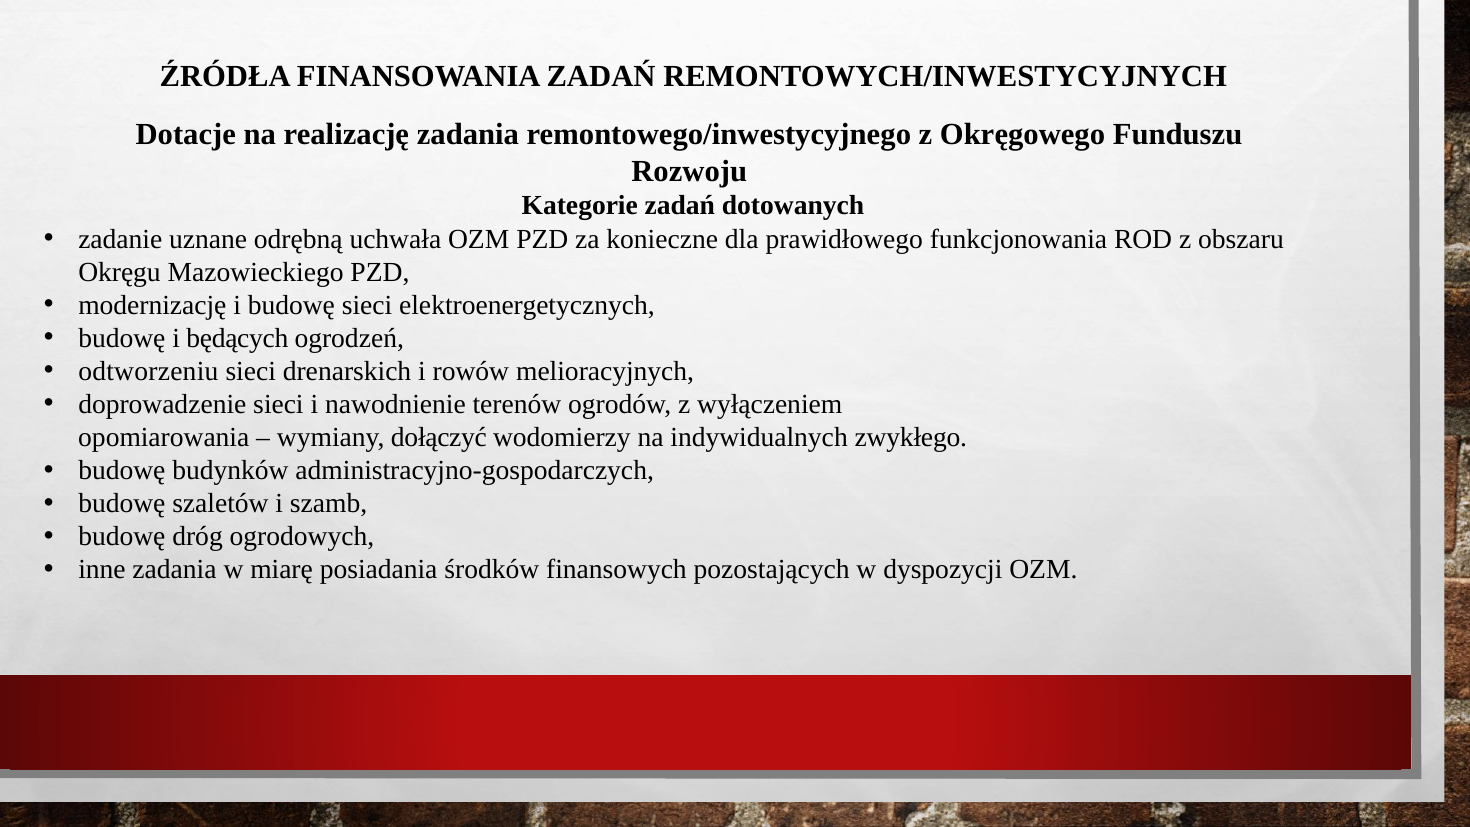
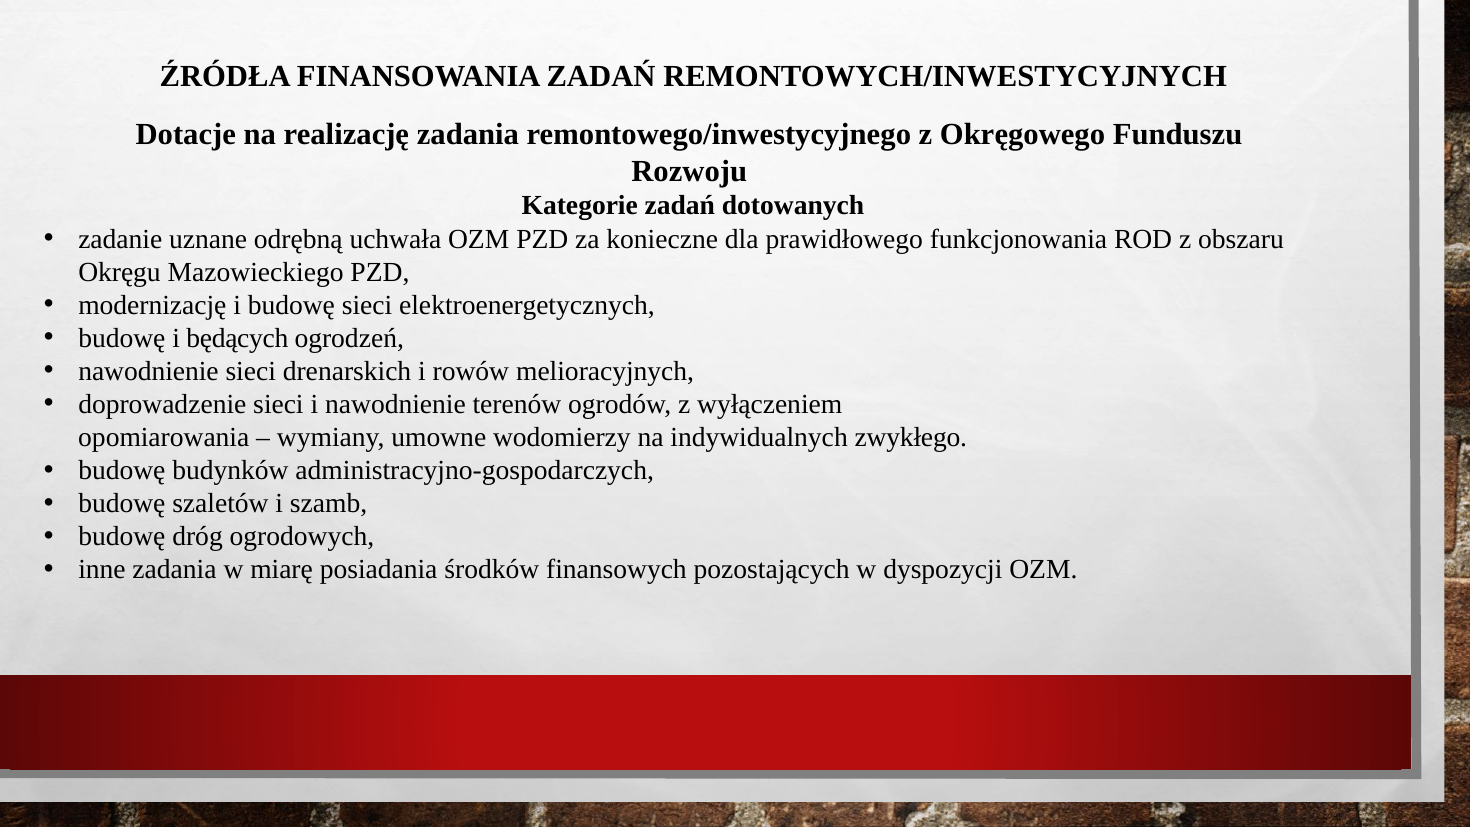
odtworzeniu at (148, 371): odtworzeniu -> nawodnienie
dołączyć: dołączyć -> umowne
